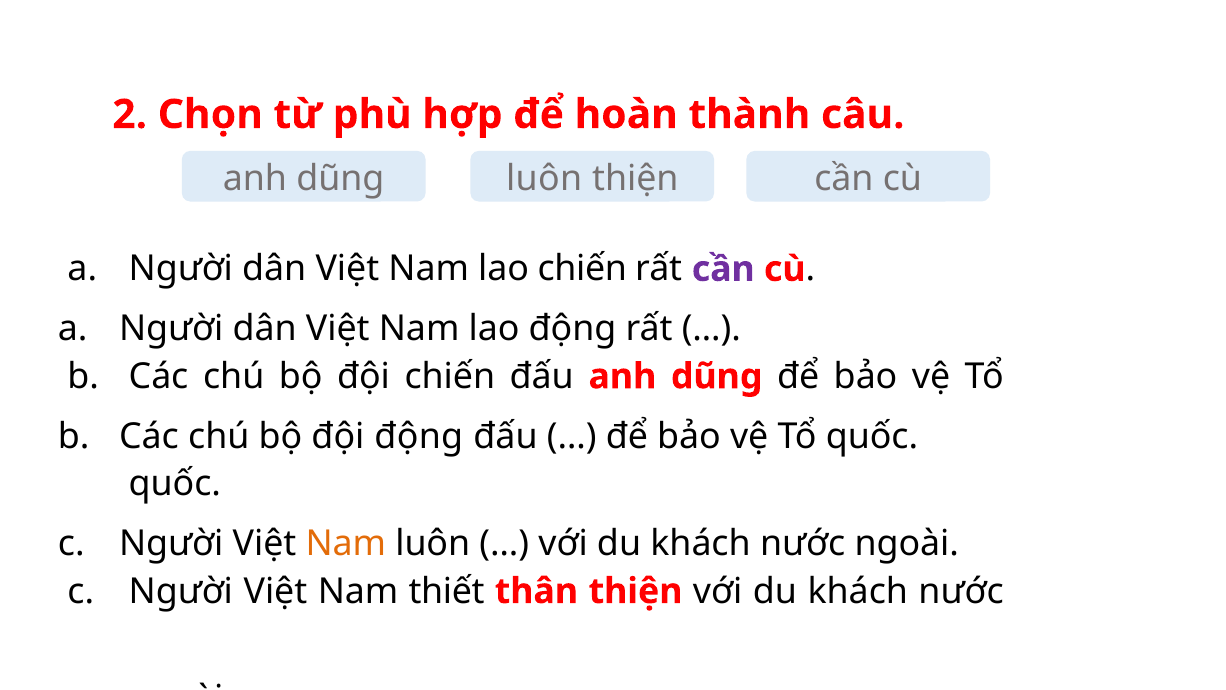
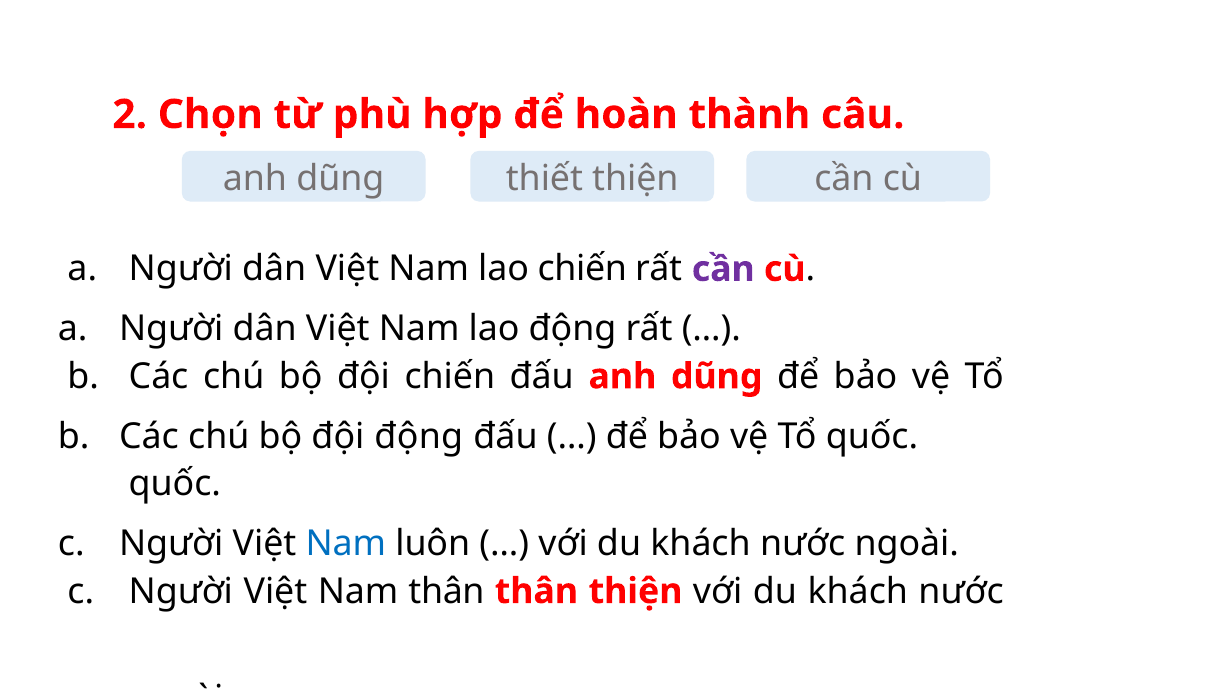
dũng luôn: luôn -> thiết
Nam at (346, 543) colour: orange -> blue
Nam thiết: thiết -> thân
